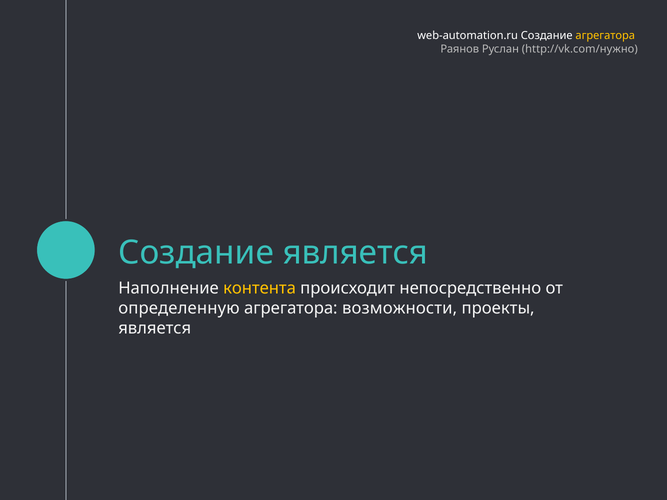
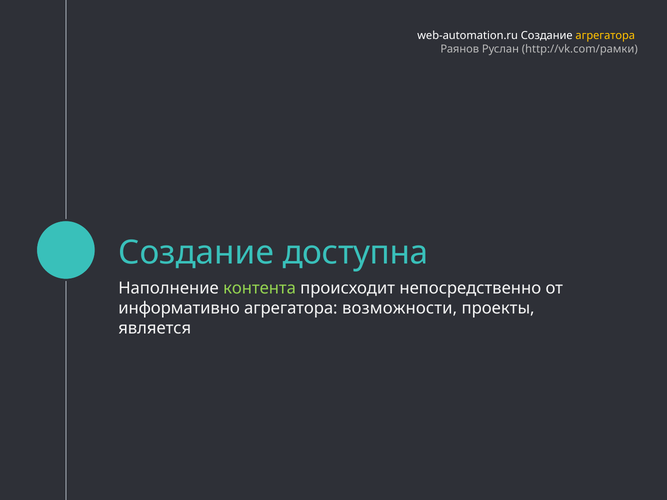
http://vk.com/нужно: http://vk.com/нужно -> http://vk.com/рамки
Создание является: является -> доступна
контента colour: yellow -> light green
определенную: определенную -> информативно
